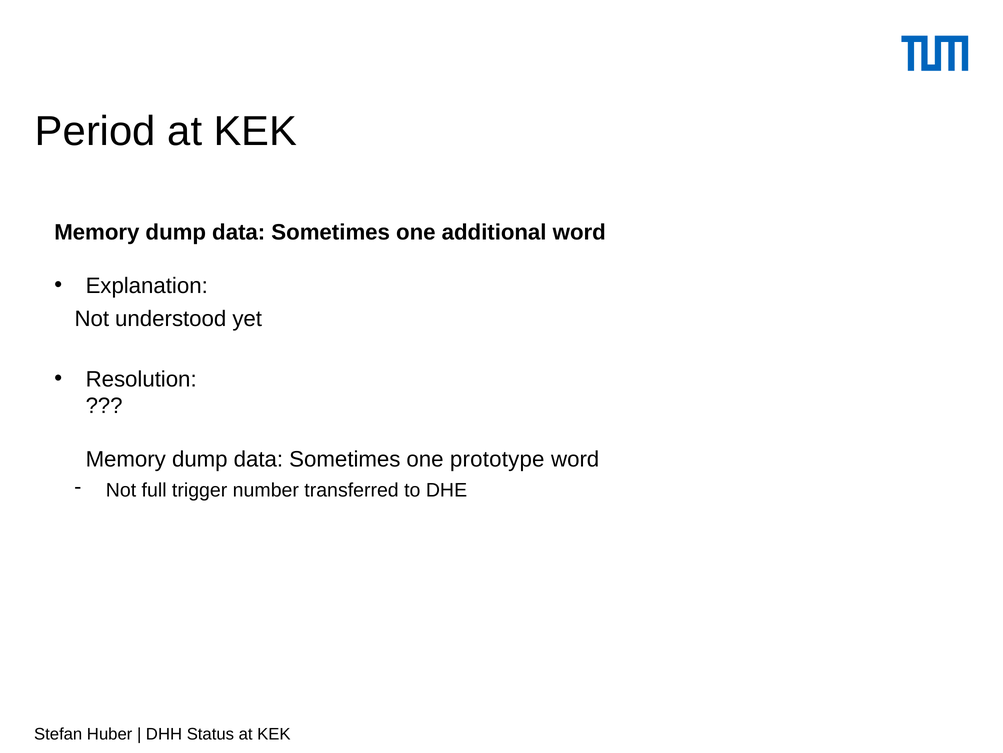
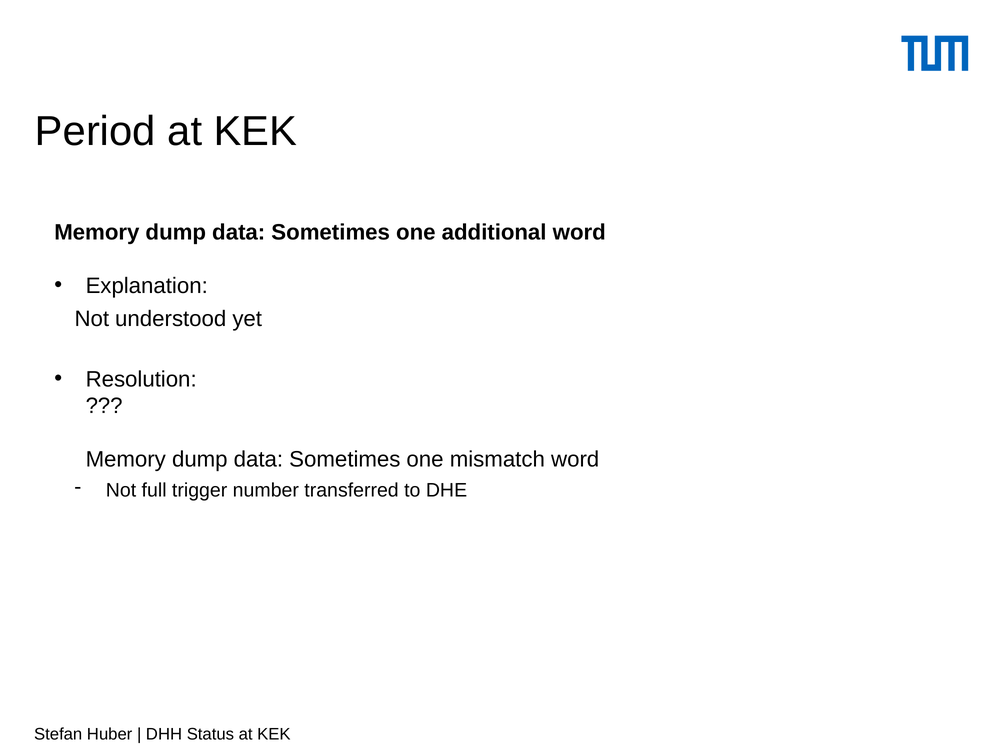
prototype: prototype -> mismatch
